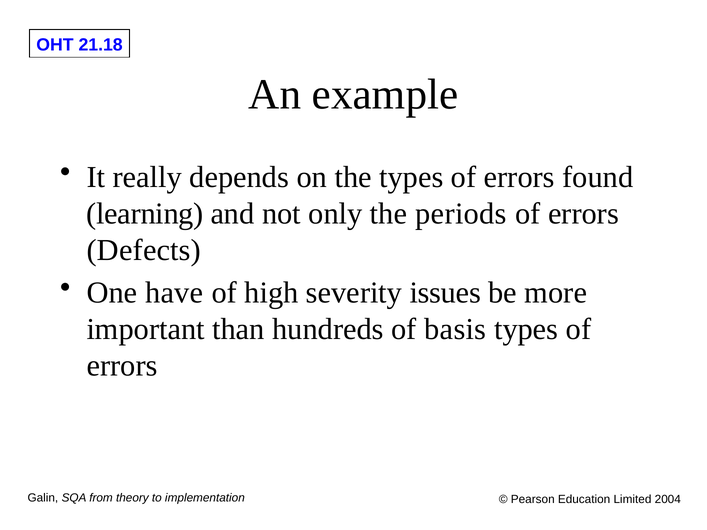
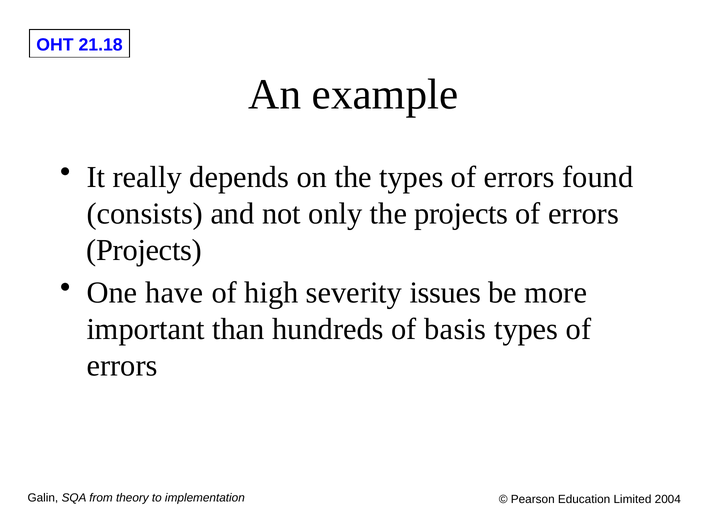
learning: learning -> consists
the periods: periods -> projects
Defects at (144, 250): Defects -> Projects
